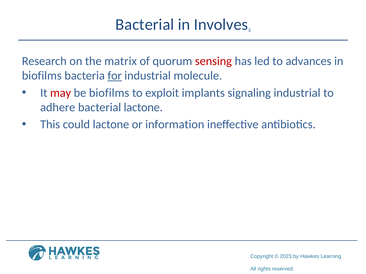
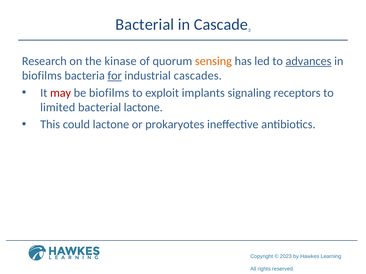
Involves: Involves -> Cascade
matrix: matrix -> kinase
sensing colour: red -> orange
advances underline: none -> present
molecule: molecule -> cascades
signaling industrial: industrial -> receptors
adhere: adhere -> limited
information: information -> prokaryotes
